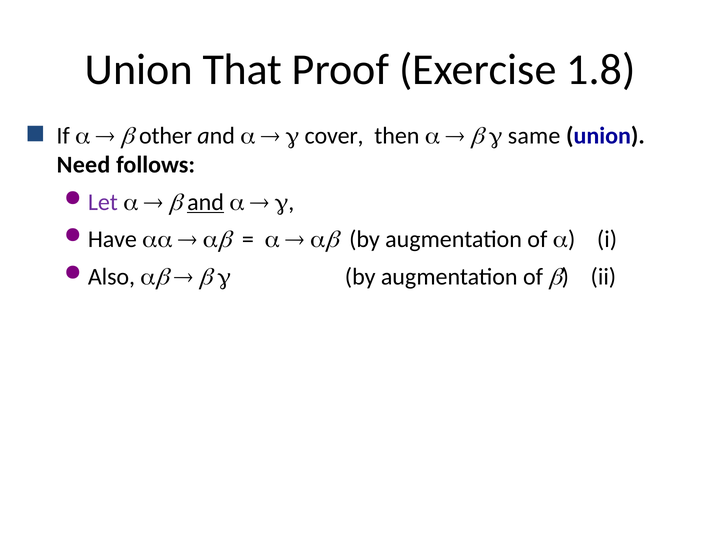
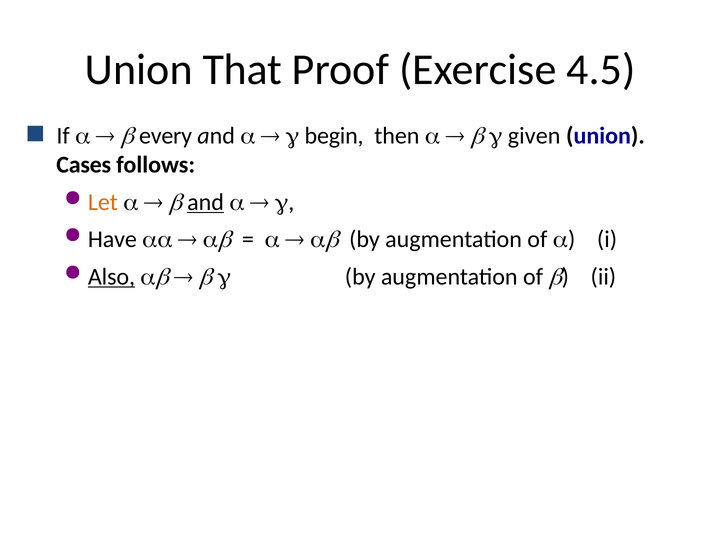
1.8: 1.8 -> 4.5
other: other -> every
cover: cover -> begin
same: same -> given
Need: Need -> Cases
Let colour: purple -> orange
Also underline: none -> present
